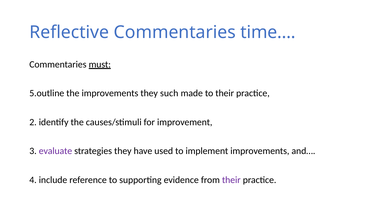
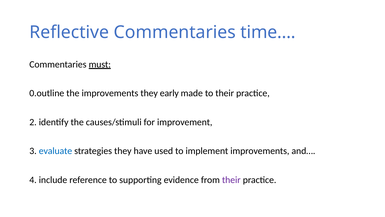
5.outline: 5.outline -> 0.outline
such: such -> early
evaluate colour: purple -> blue
